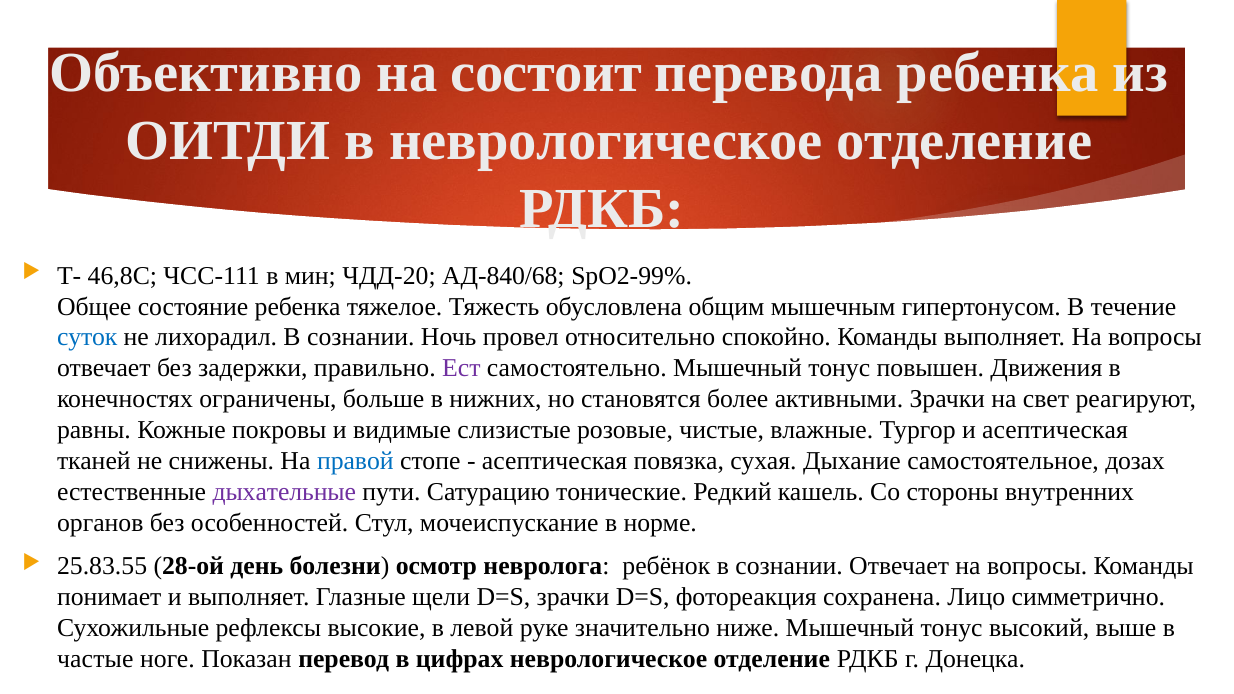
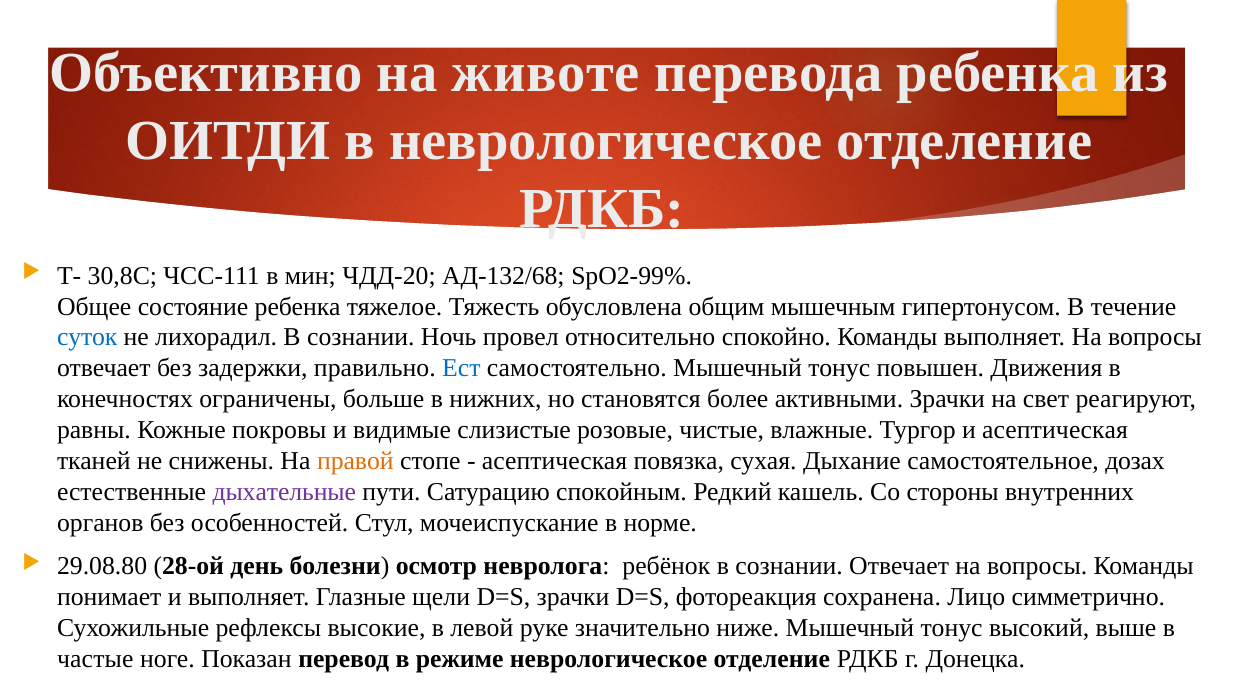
состоит: состоит -> животе
46,8С: 46,8С -> 30,8С
АД-840/68: АД-840/68 -> АД-132/68
Ест colour: purple -> blue
правой colour: blue -> orange
тонические: тонические -> спокойным
25.83.55: 25.83.55 -> 29.08.80
цифрах: цифрах -> режиме
